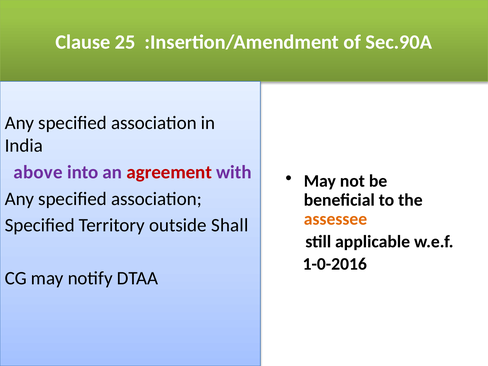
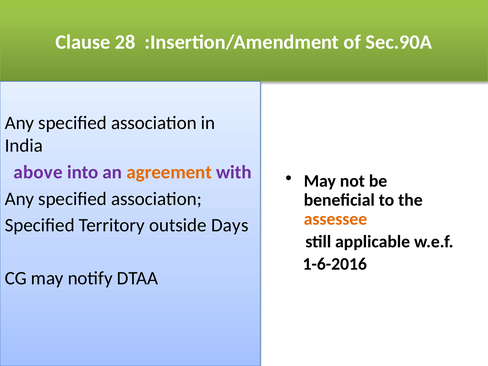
25: 25 -> 28
agreement colour: red -> orange
Shall: Shall -> Days
1-0-2016: 1-0-2016 -> 1-6-2016
